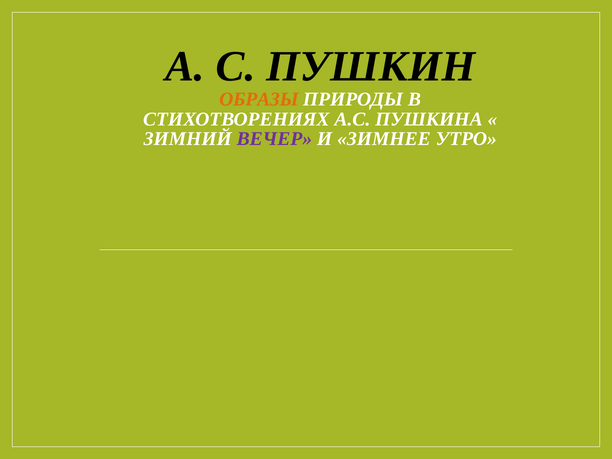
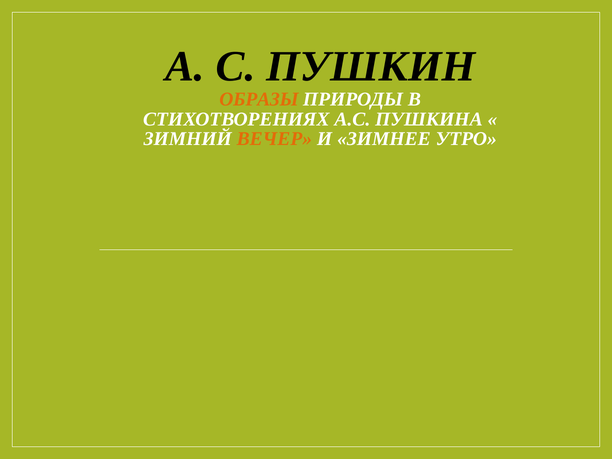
ВЕЧЕР colour: purple -> orange
